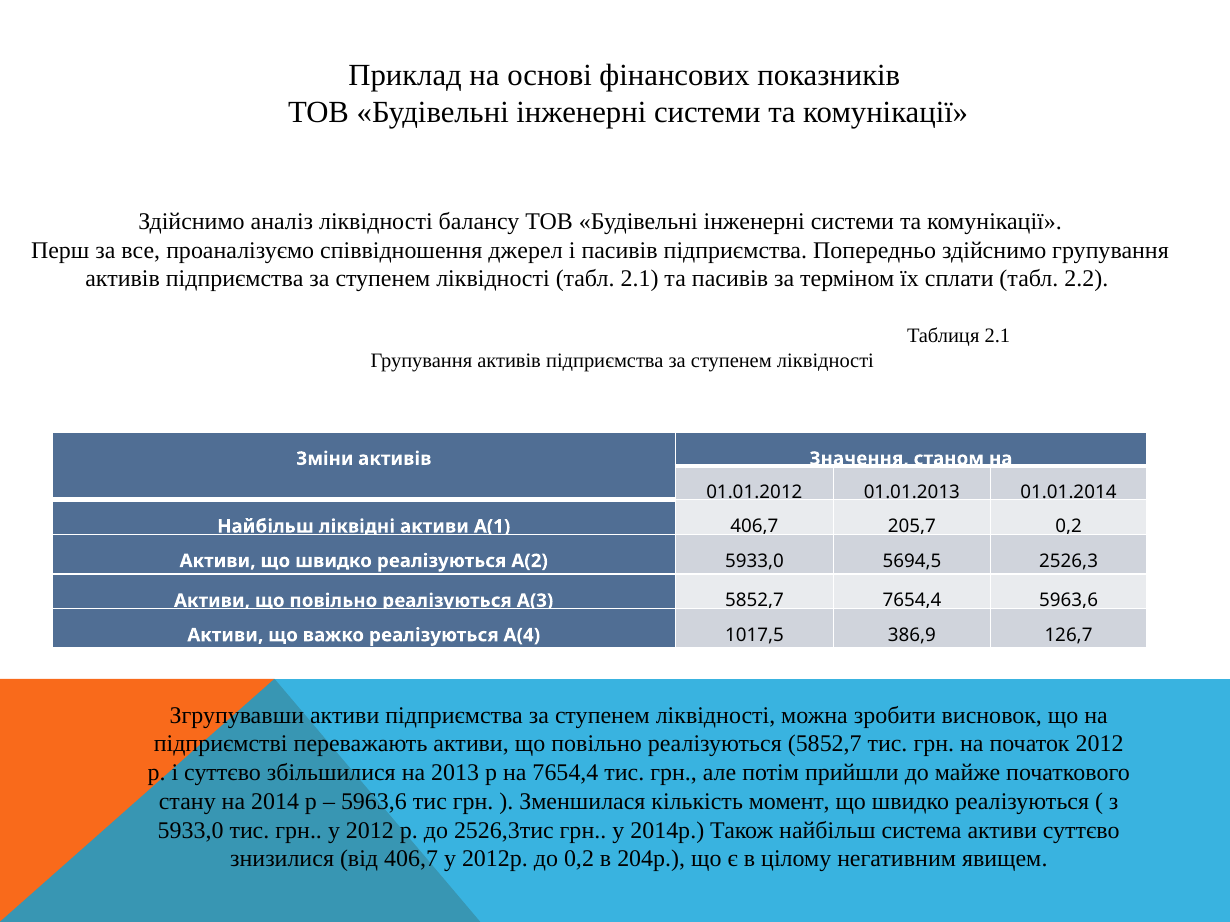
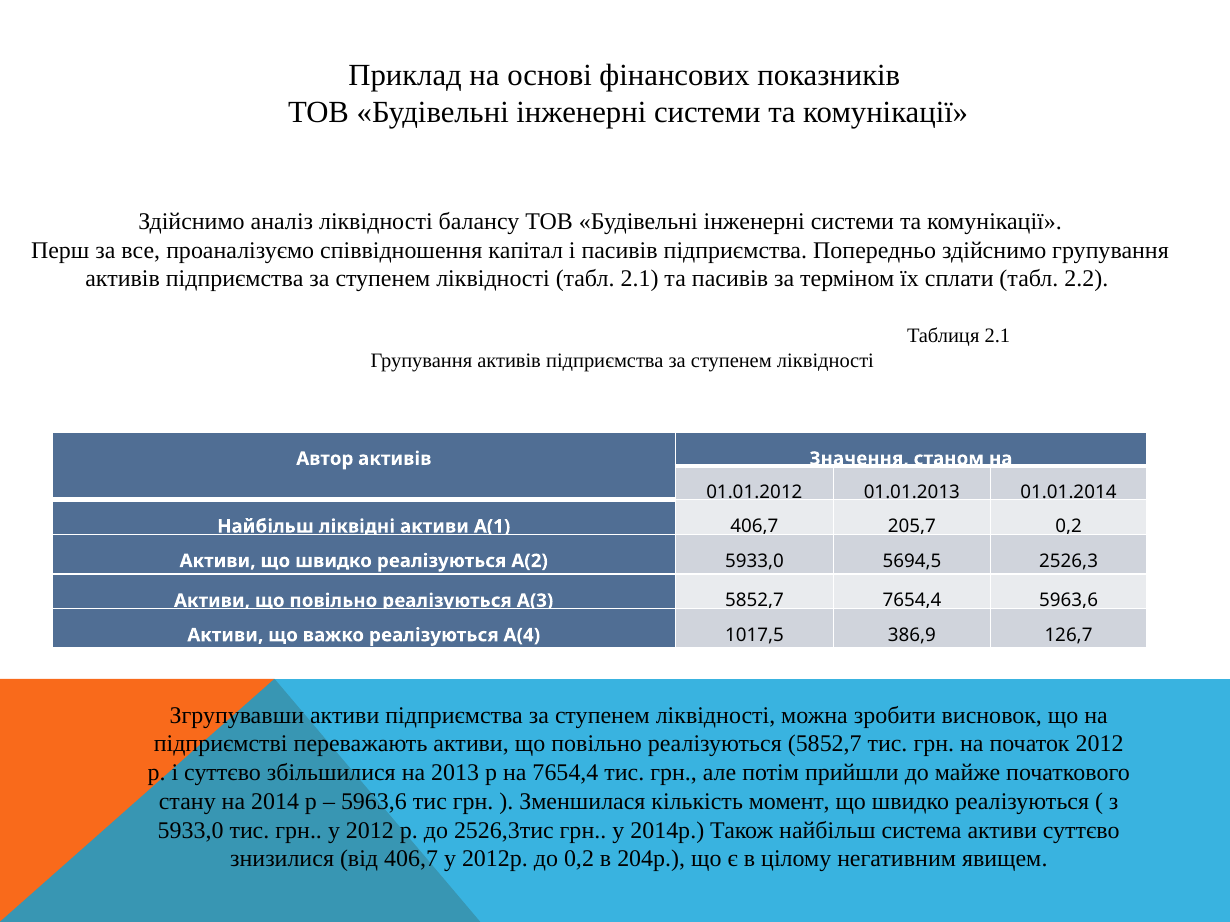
джерел: джерел -> капітал
Зміни: Зміни -> Автор
